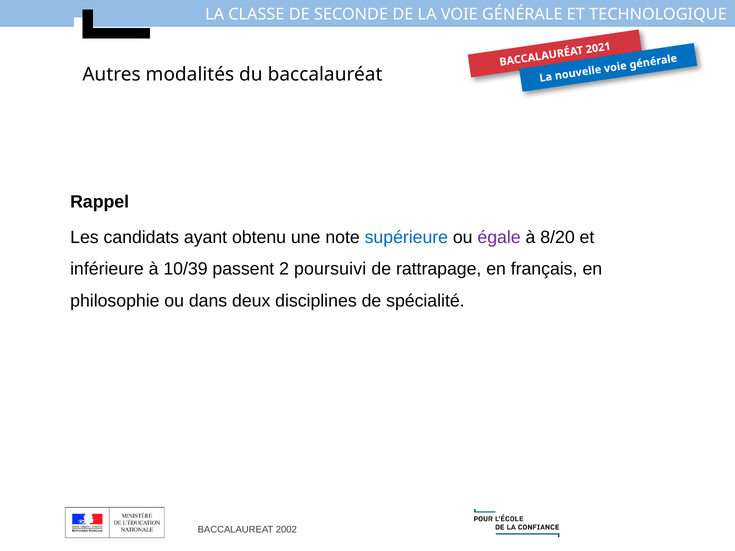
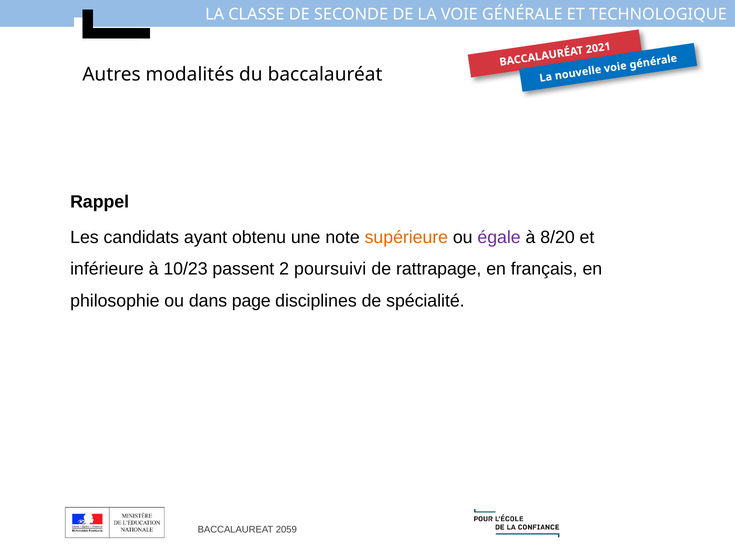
supérieure colour: blue -> orange
10/39: 10/39 -> 10/23
deux: deux -> page
2002: 2002 -> 2059
